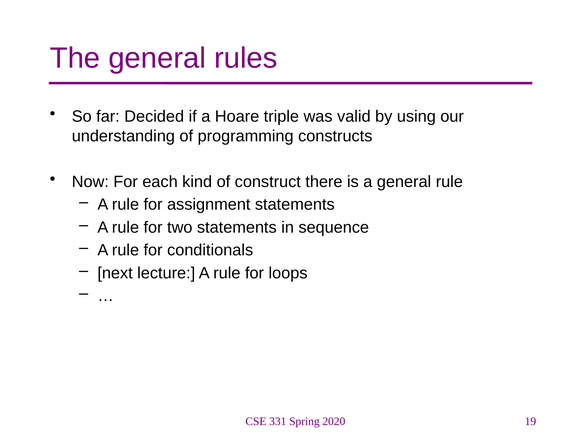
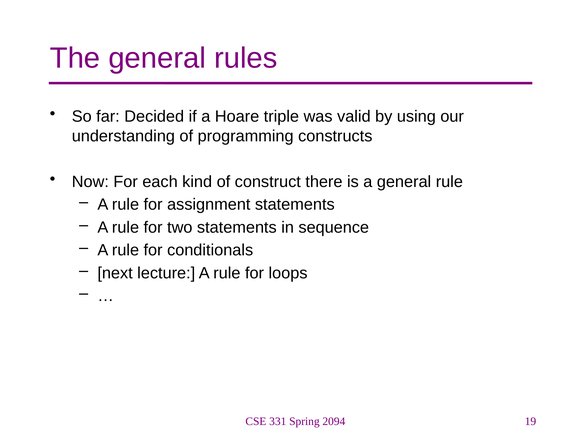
2020: 2020 -> 2094
